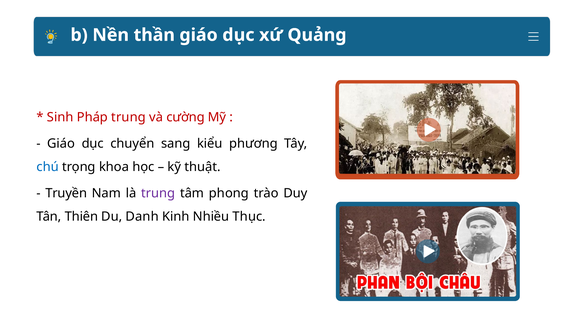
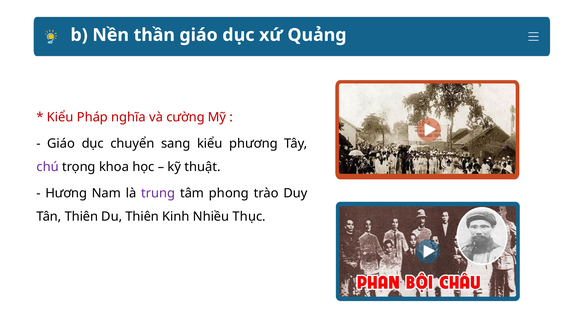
Sinh at (60, 117): Sinh -> Kiểu
Pháp trung: trung -> nghĩa
chú colour: blue -> purple
Truyền: Truyền -> Hương
Du Danh: Danh -> Thiên
